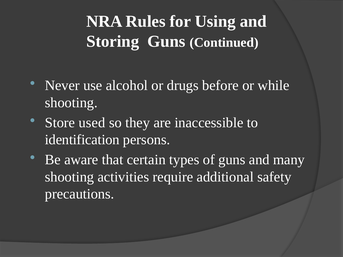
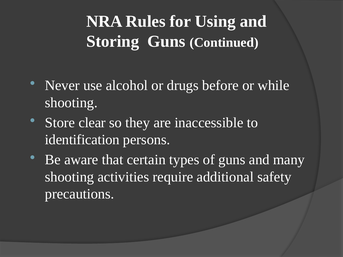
used: used -> clear
